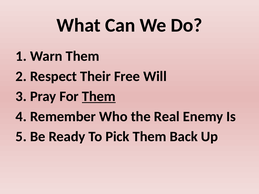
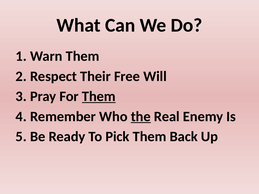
the underline: none -> present
